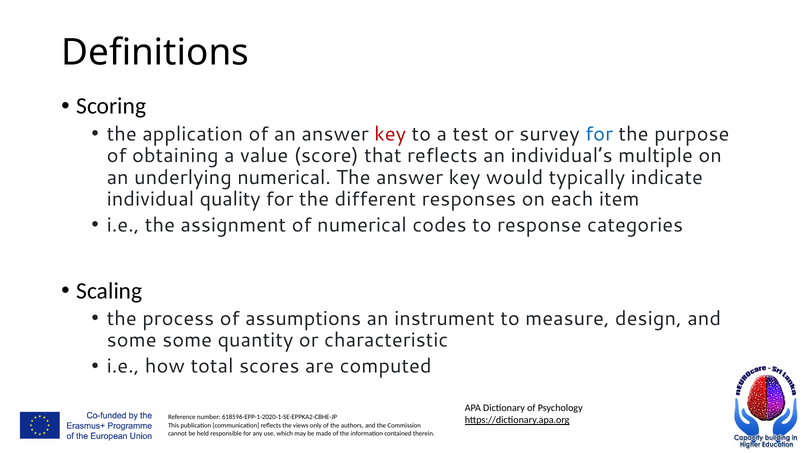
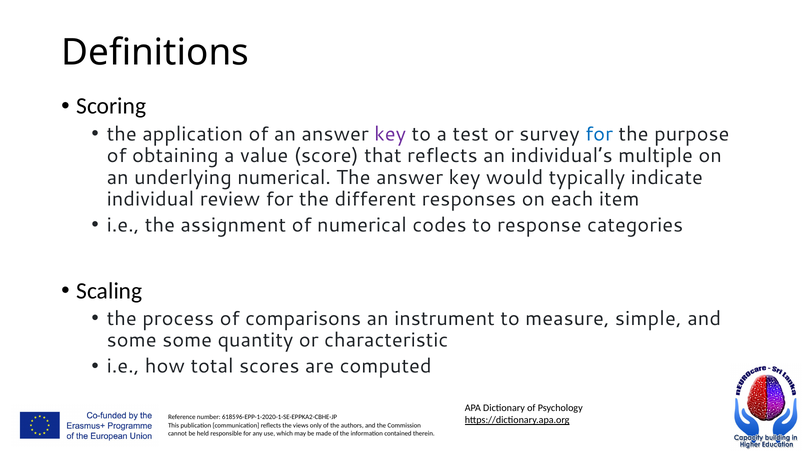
key at (390, 134) colour: red -> purple
quality: quality -> review
assumptions: assumptions -> comparisons
design: design -> simple
